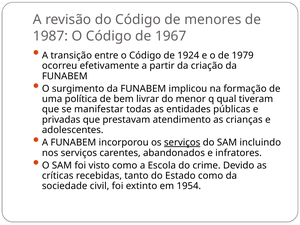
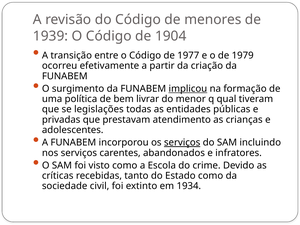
1987: 1987 -> 1939
1967: 1967 -> 1904
1924: 1924 -> 1977
implicou underline: none -> present
manifestar: manifestar -> legislações
1954: 1954 -> 1934
